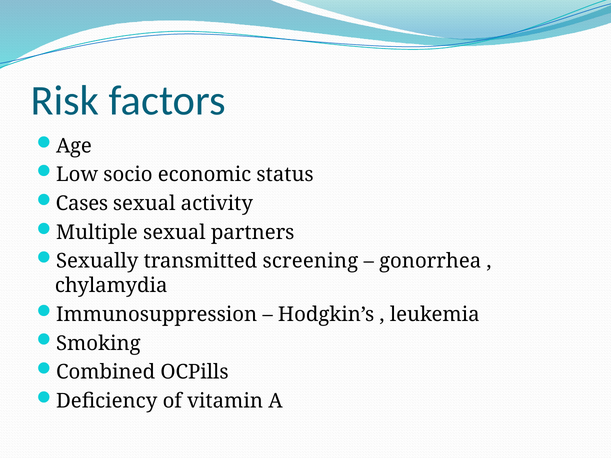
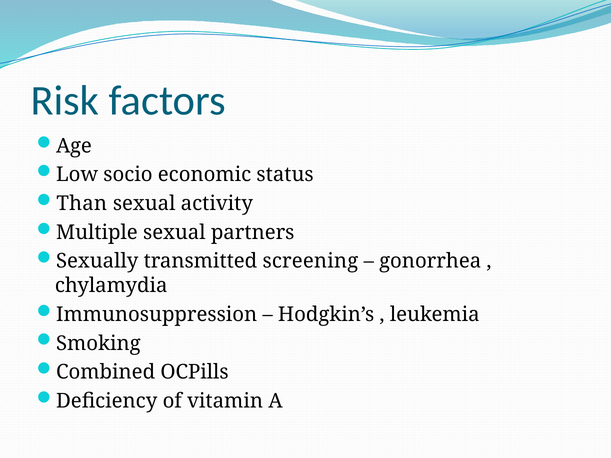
Cases: Cases -> Than
